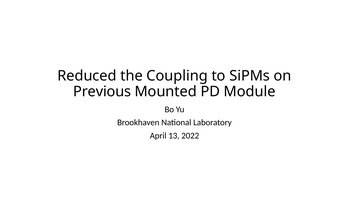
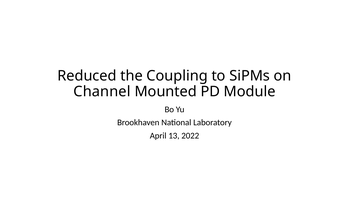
Previous: Previous -> Channel
